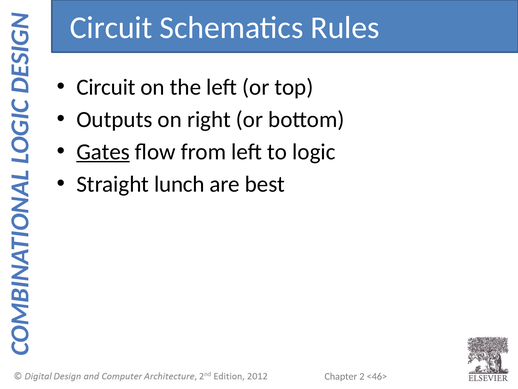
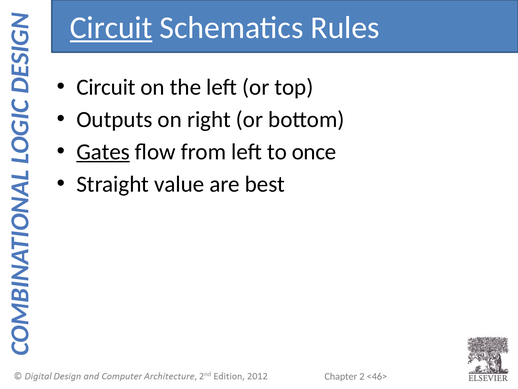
Circuit at (111, 28) underline: none -> present
logic: logic -> once
lunch: lunch -> value
